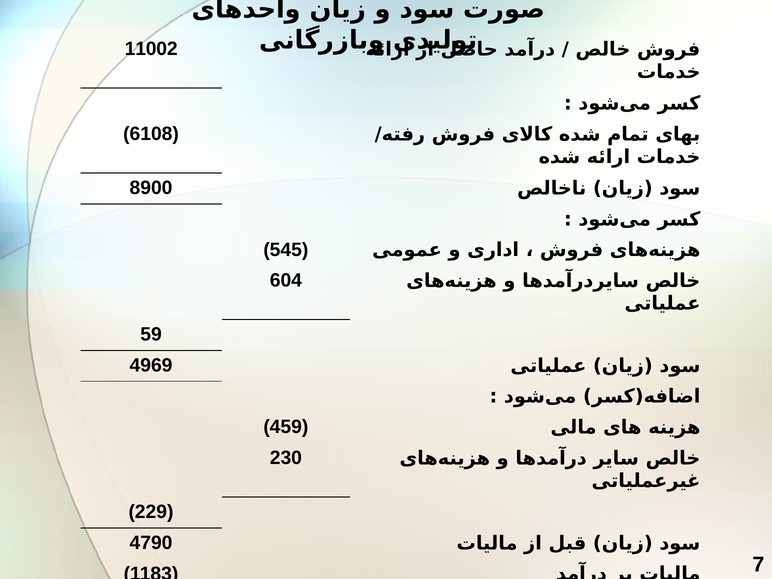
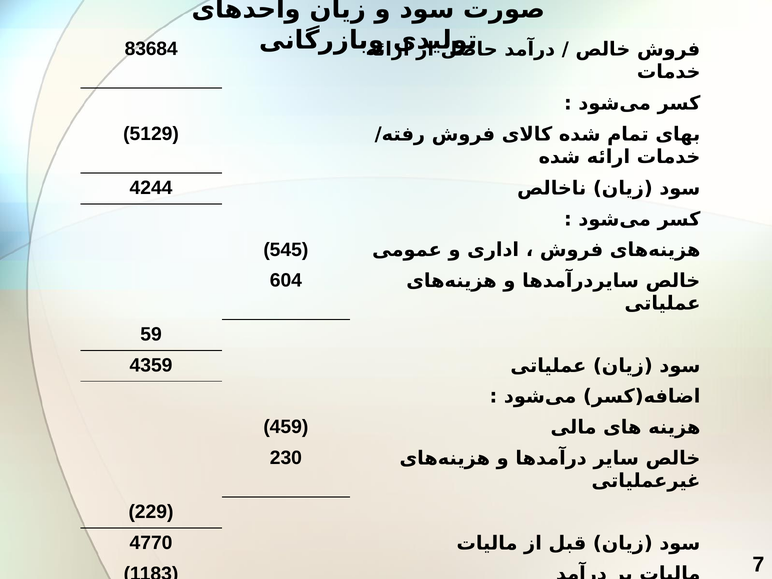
11002: 11002 -> 83684
6108: 6108 -> 5129
8900: 8900 -> 4244
4969: 4969 -> 4359
4790: 4790 -> 4770
